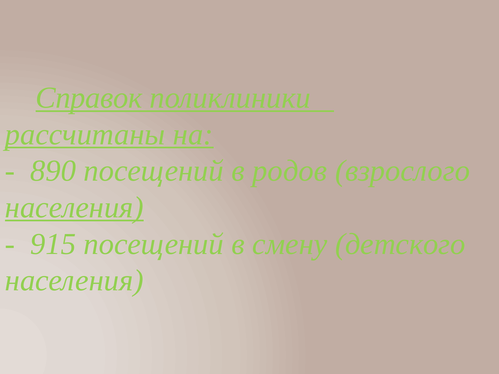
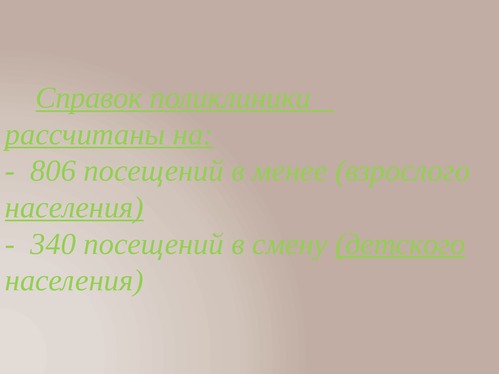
890: 890 -> 806
родов: родов -> менее
915: 915 -> 340
детского underline: none -> present
